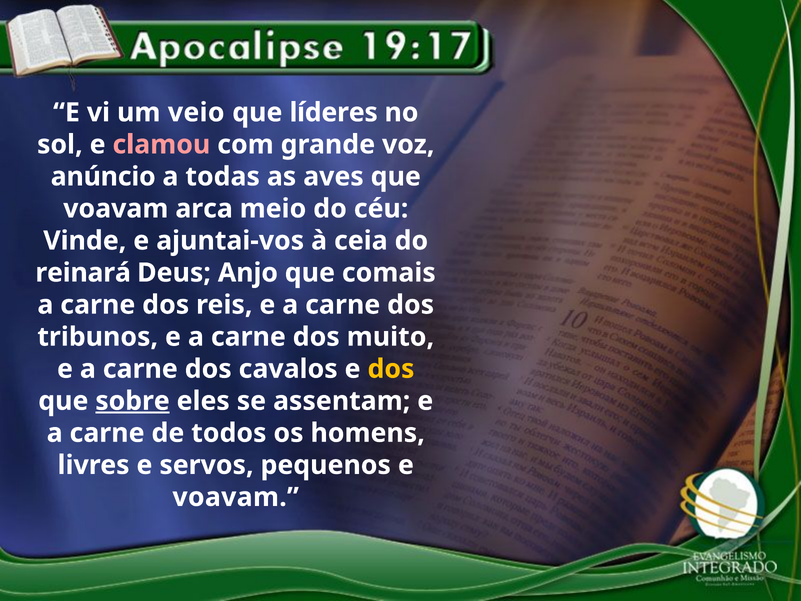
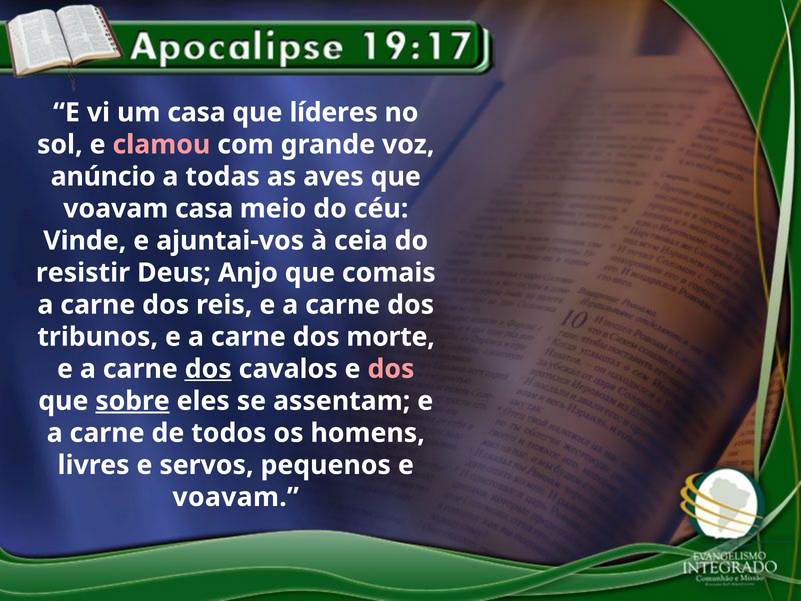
um veio: veio -> casa
voavam arca: arca -> casa
reinará: reinará -> resistir
muito: muito -> morte
dos at (208, 369) underline: none -> present
dos at (391, 369) colour: yellow -> pink
